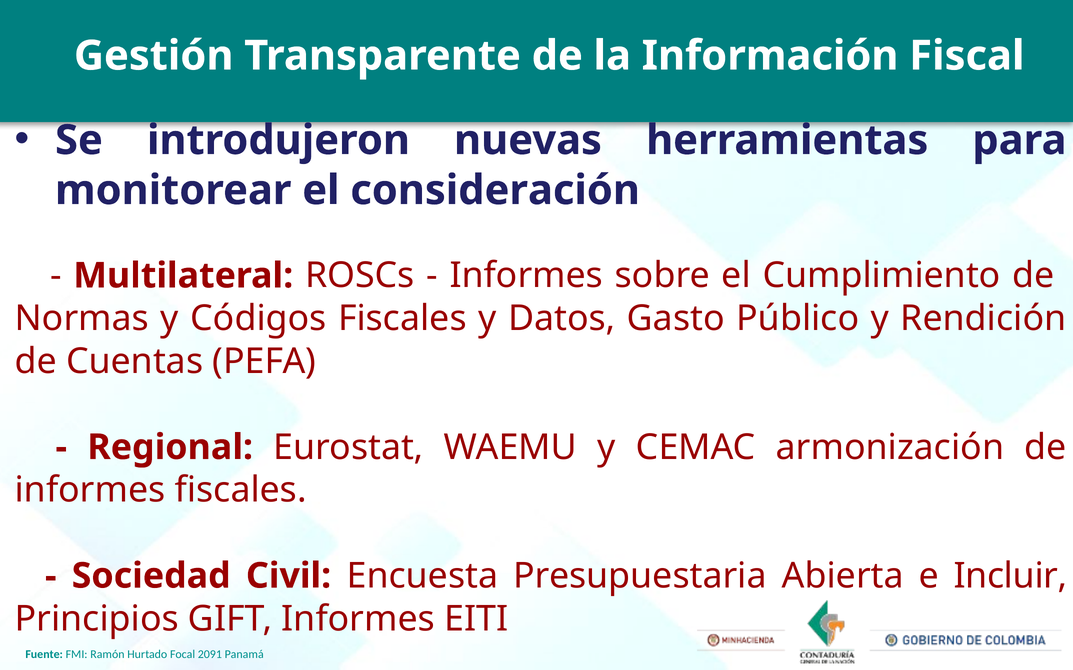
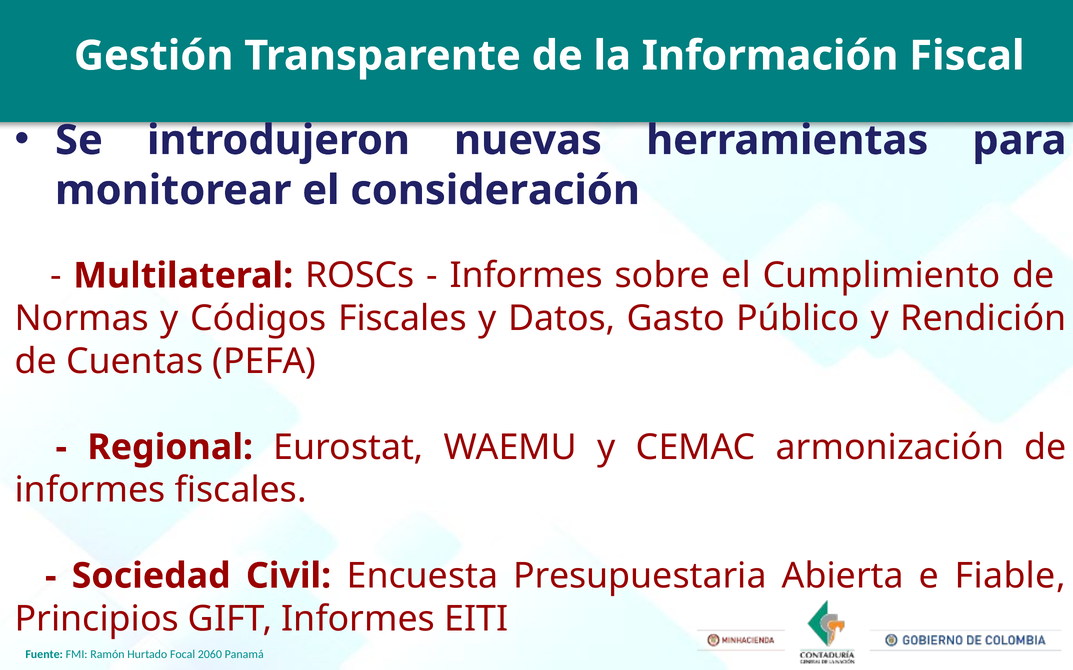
Incluir: Incluir -> Fiable
2091: 2091 -> 2060
